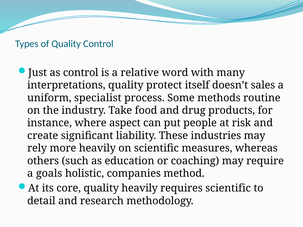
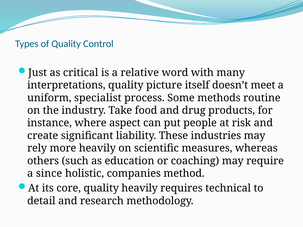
as control: control -> critical
protect: protect -> picture
sales: sales -> meet
goals: goals -> since
requires scientific: scientific -> technical
